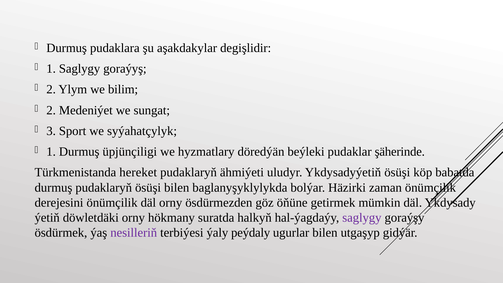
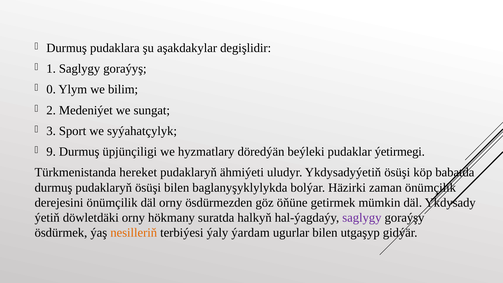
2 at (51, 89): 2 -> 0
1 at (51, 152): 1 -> 9
şäherinde: şäherinde -> ýetirmegi
nesilleriň colour: purple -> orange
peýdaly: peýdaly -> ýardam
